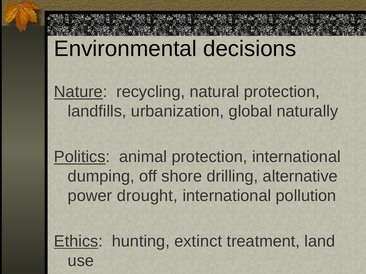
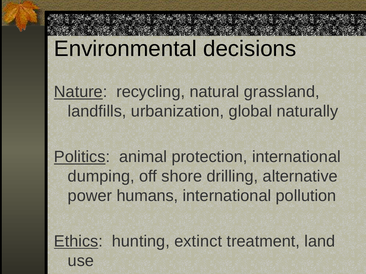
natural protection: protection -> grassland
drought: drought -> humans
